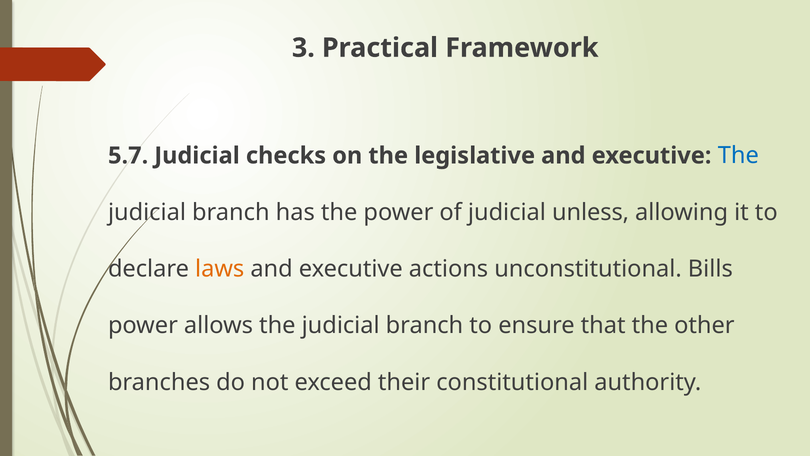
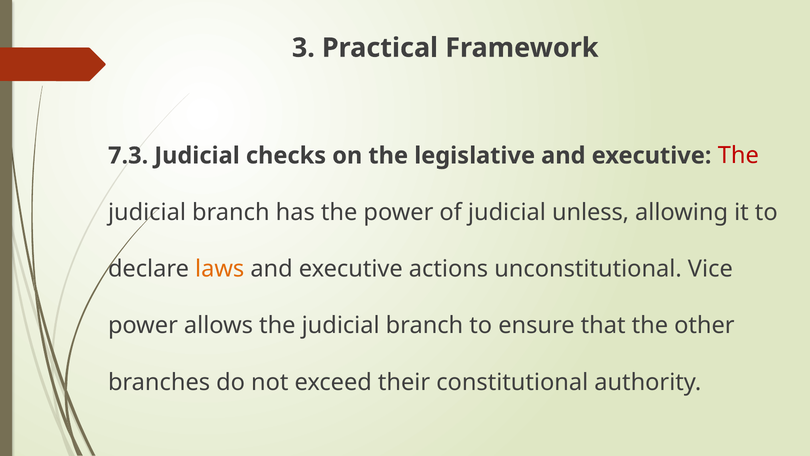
5.7: 5.7 -> 7.3
The at (738, 156) colour: blue -> red
Bills: Bills -> Vice
